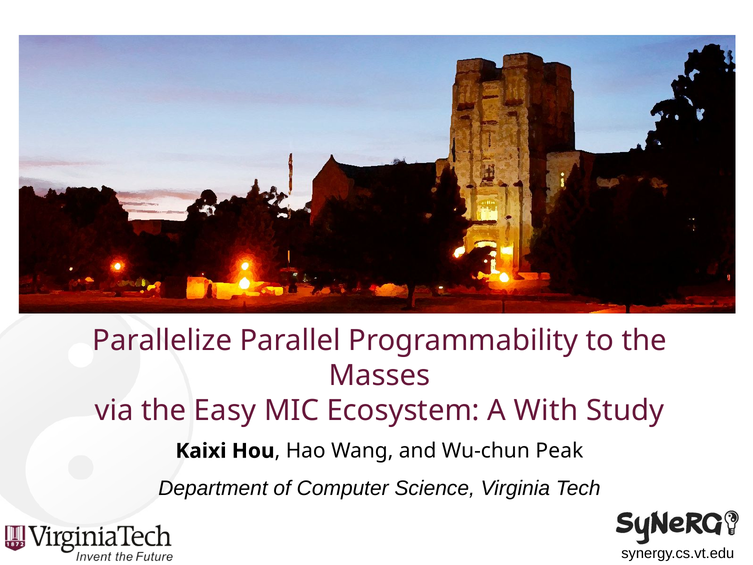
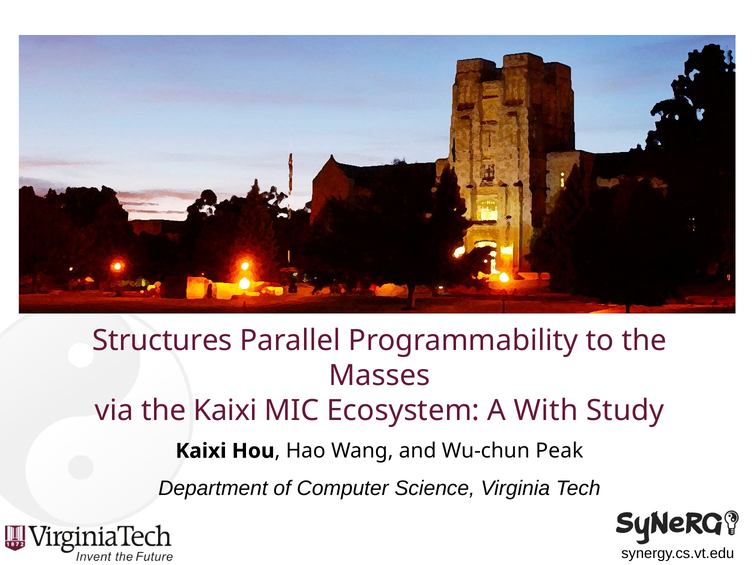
Parallelize: Parallelize -> Structures
the Easy: Easy -> Kaixi
